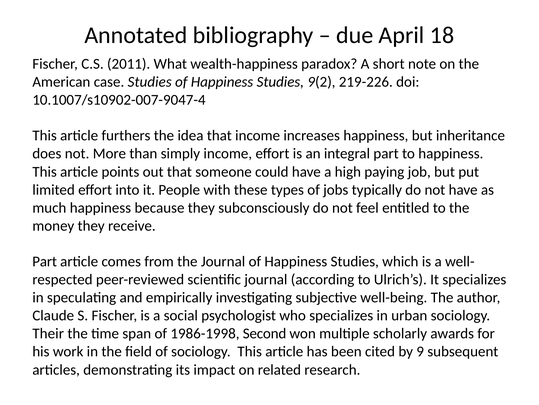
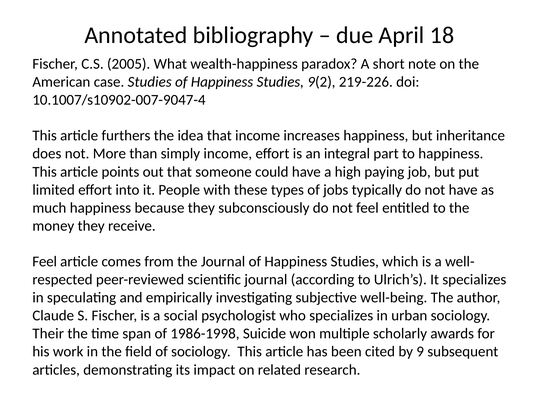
2011: 2011 -> 2005
Part at (45, 261): Part -> Feel
Second: Second -> Suicide
